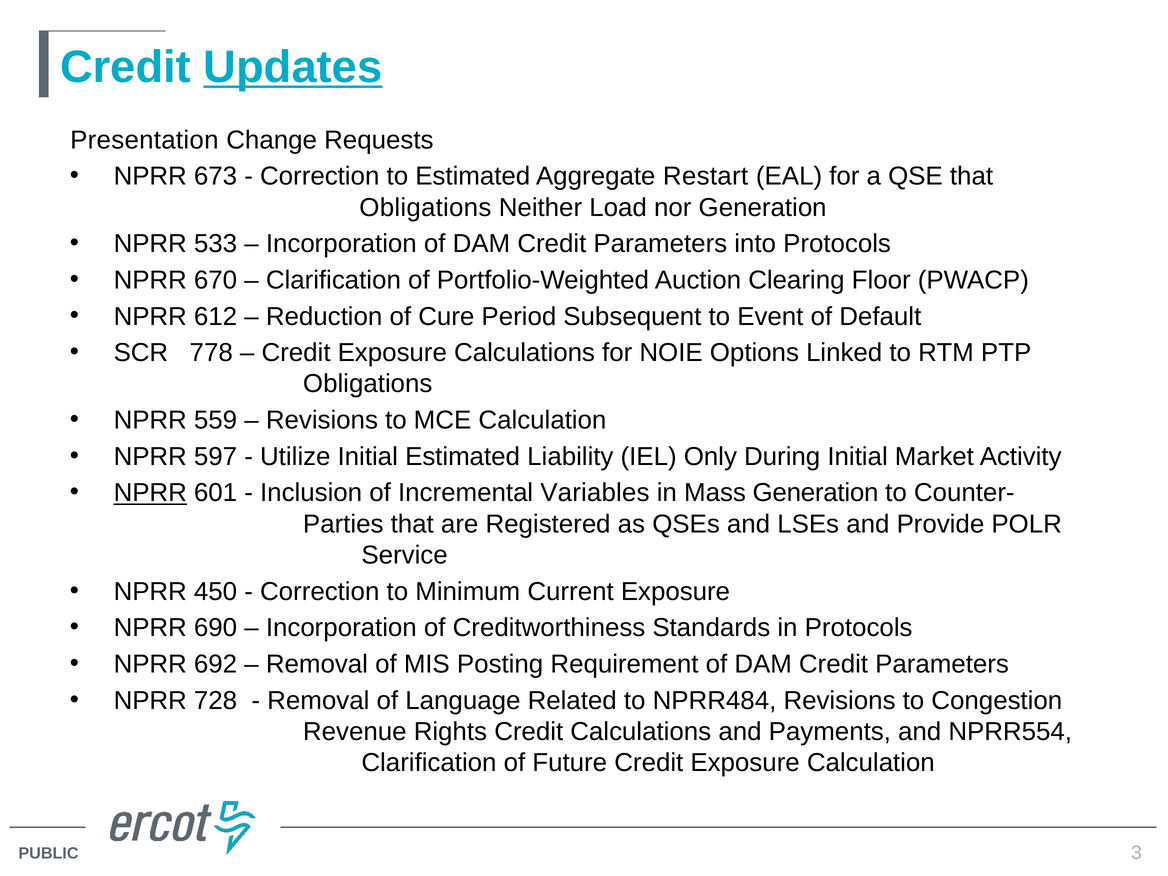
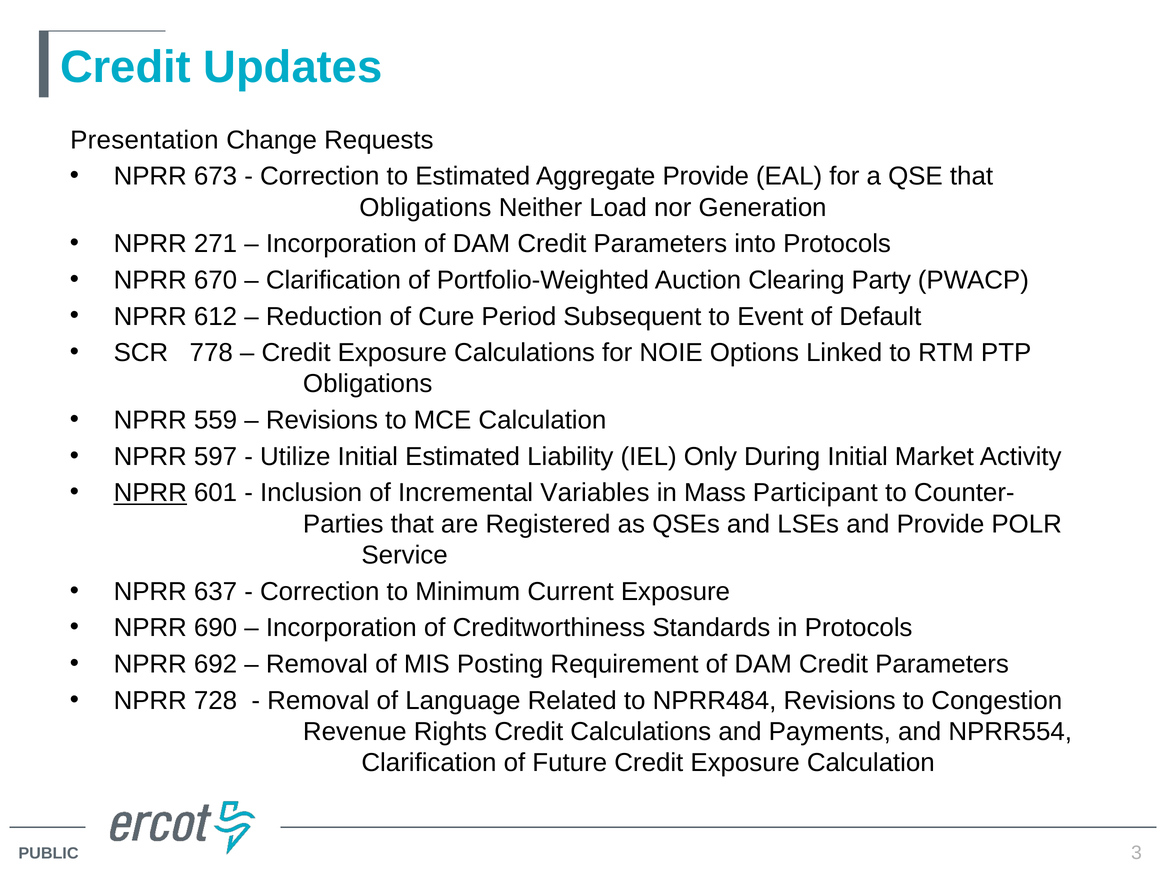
Updates underline: present -> none
Aggregate Restart: Restart -> Provide
533: 533 -> 271
Floor: Floor -> Party
Mass Generation: Generation -> Participant
450: 450 -> 637
